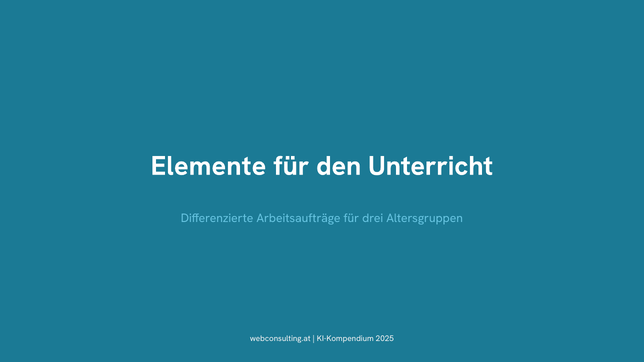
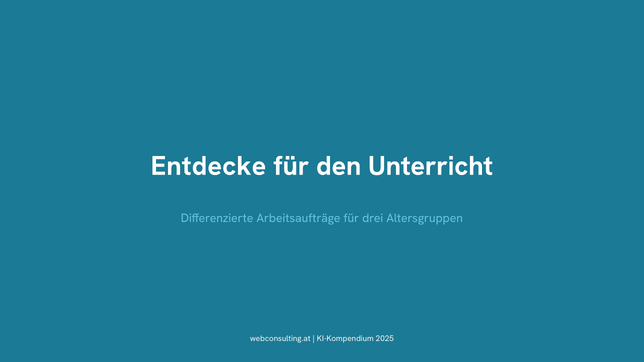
Elemente: Elemente -> Entdecke
